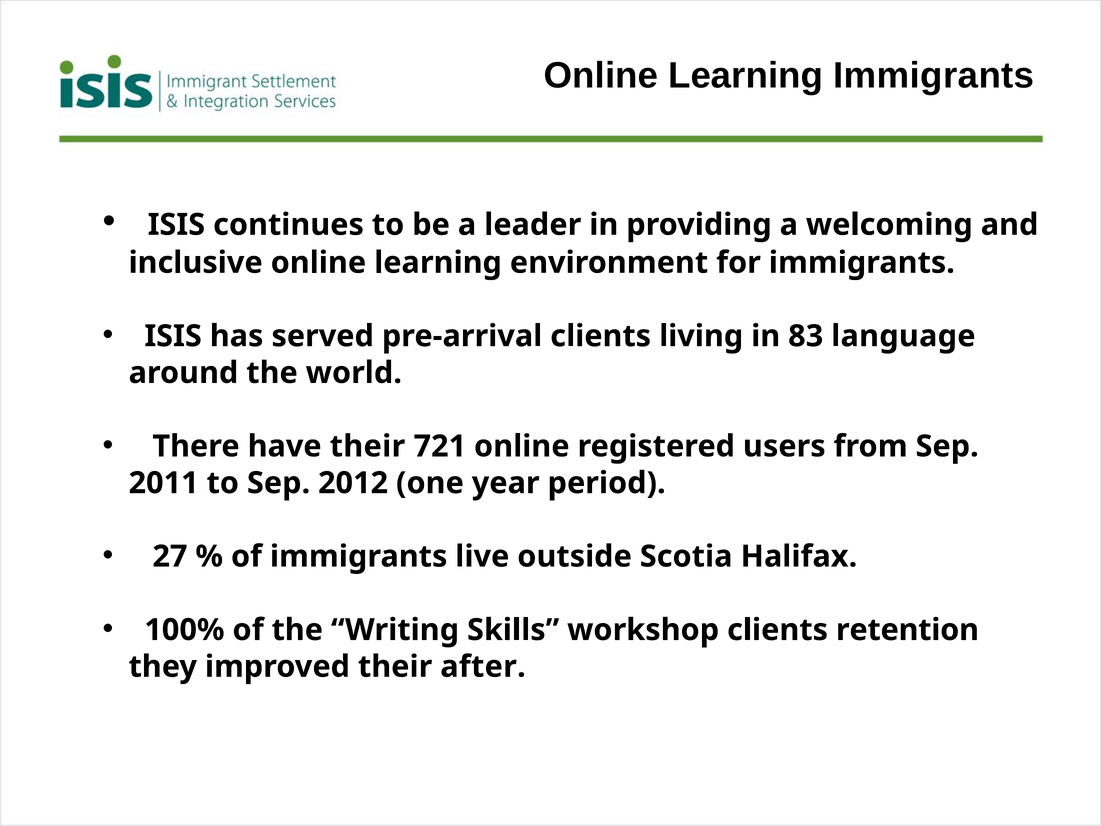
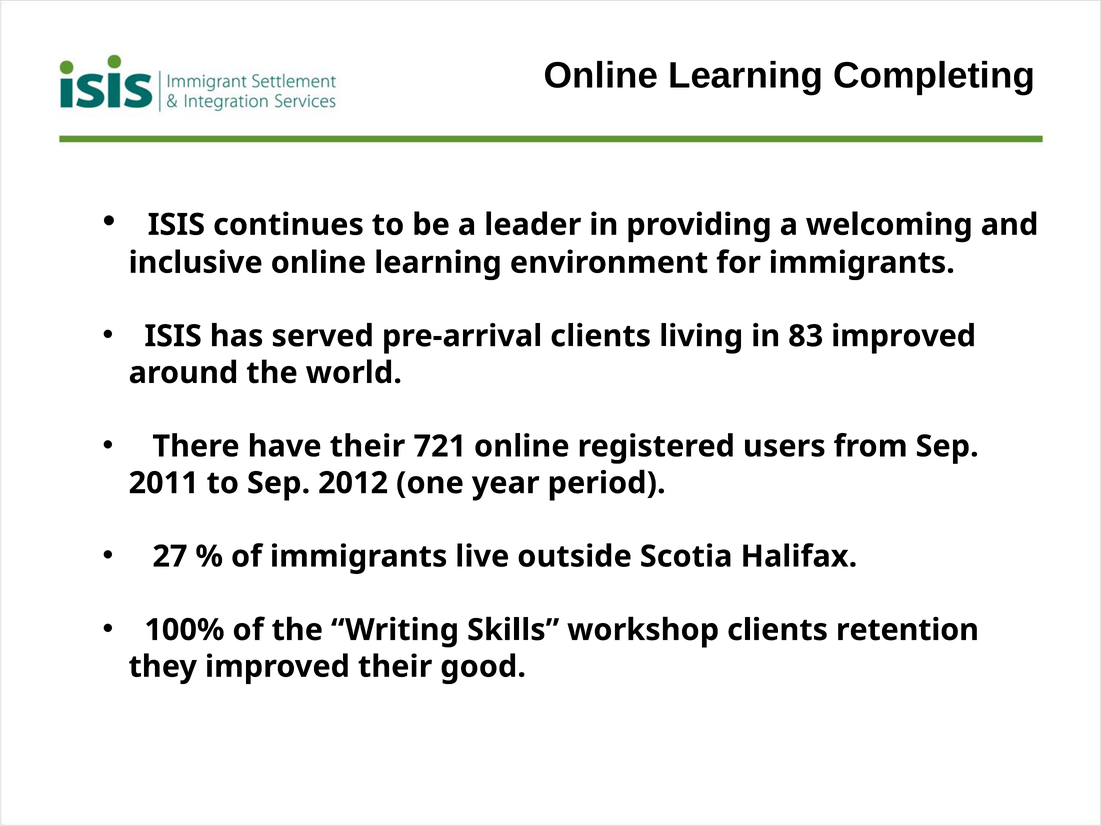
Learning Immigrants: Immigrants -> Completing
83 language: language -> improved
after: after -> good
